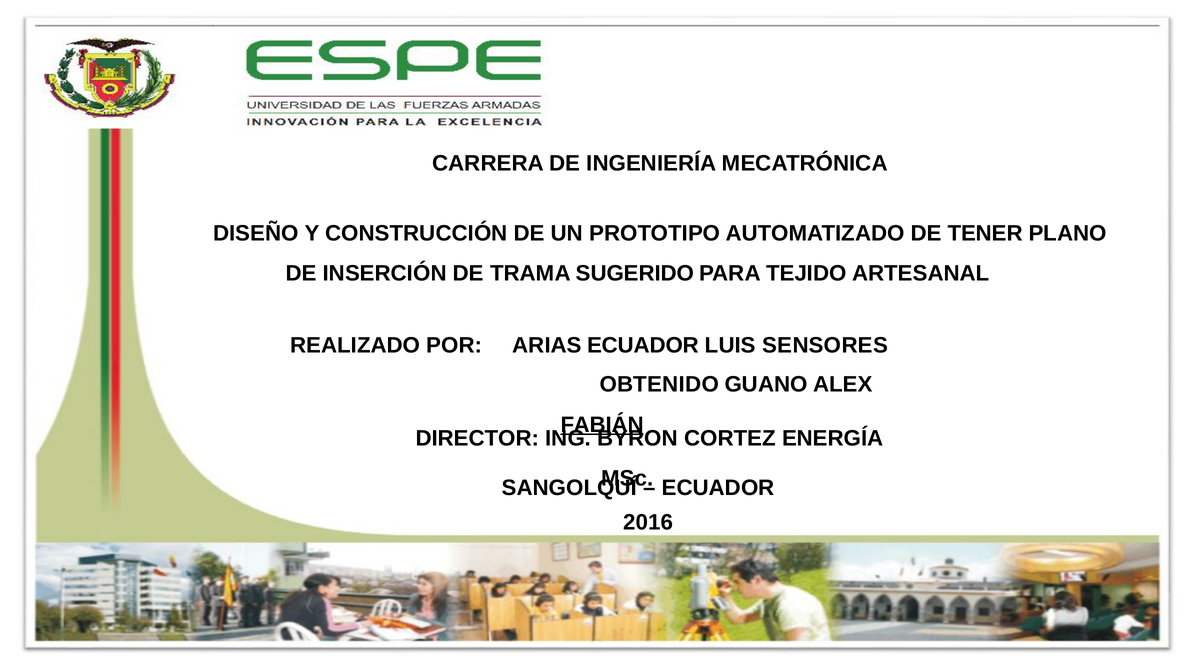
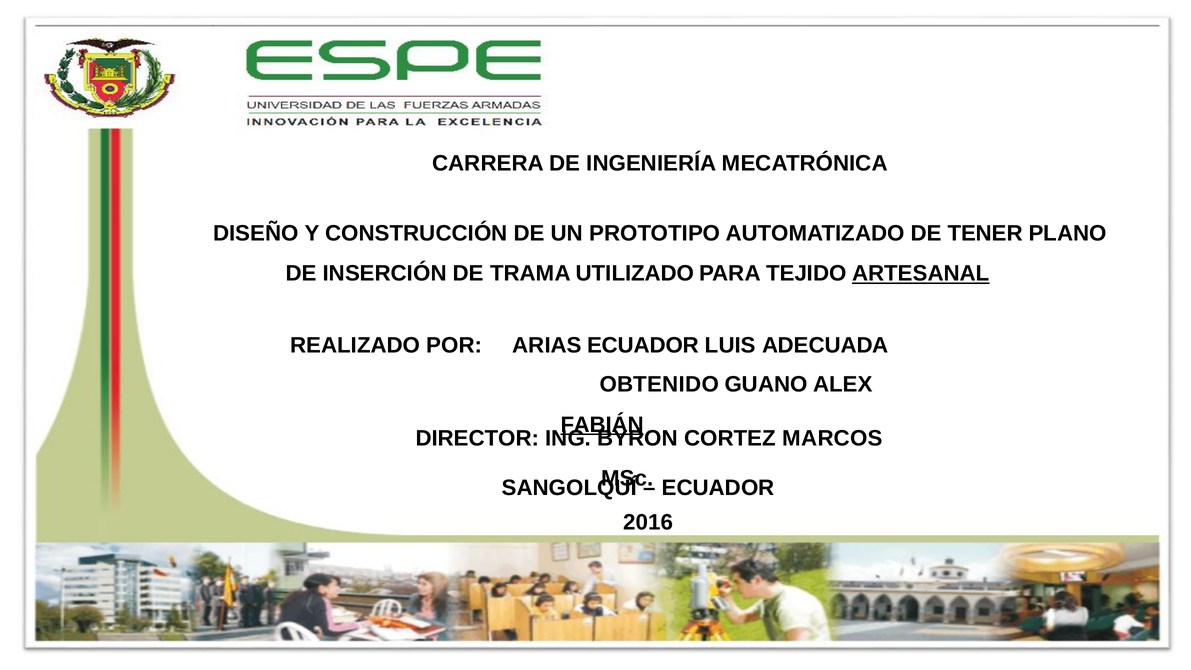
SUGERIDO: SUGERIDO -> UTILIZADO
ARTESANAL underline: none -> present
SENSORES: SENSORES -> ADECUADA
ENERGÍA: ENERGÍA -> MARCOS
